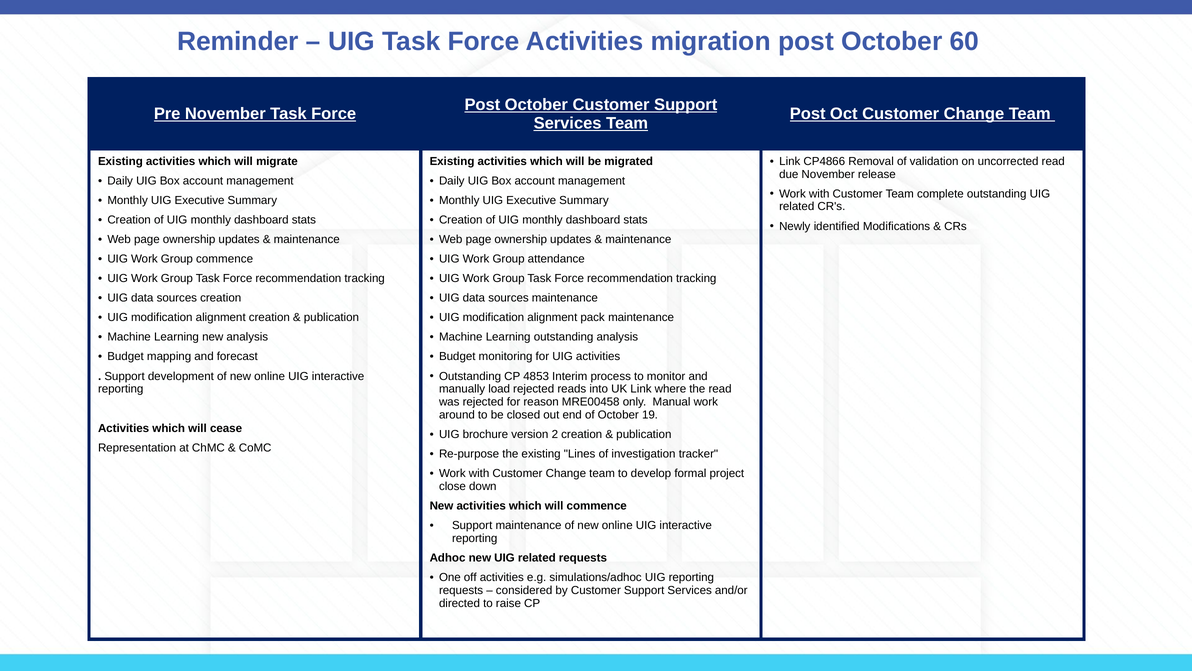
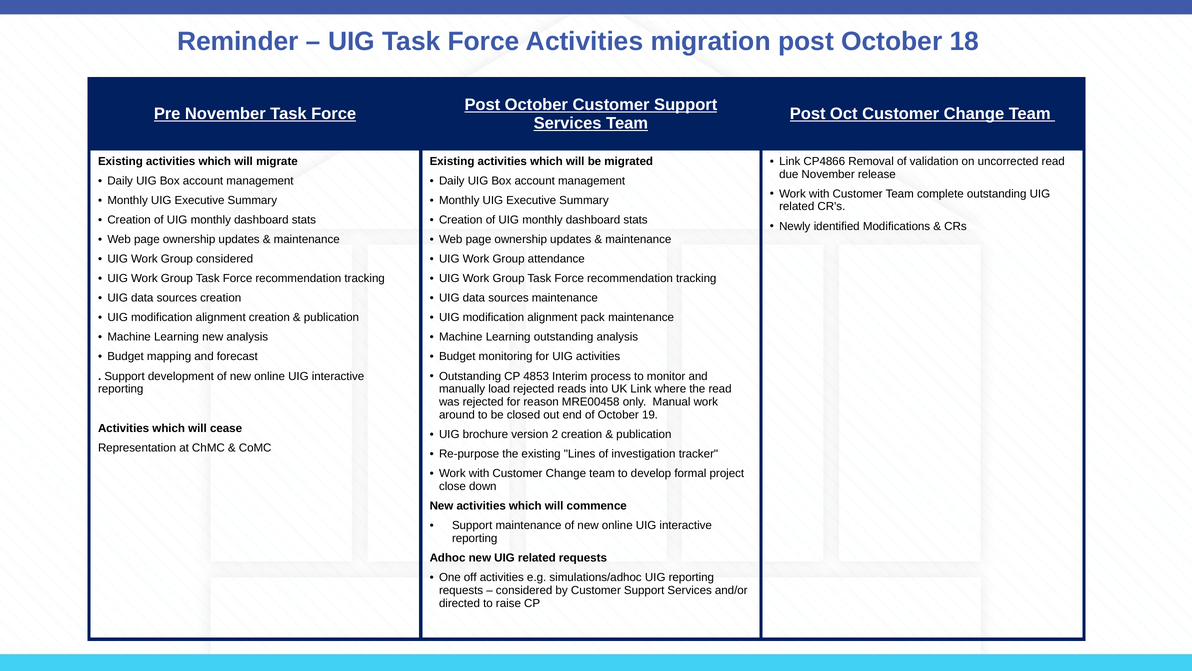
60: 60 -> 18
Group commence: commence -> considered
